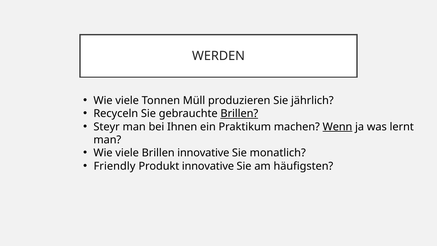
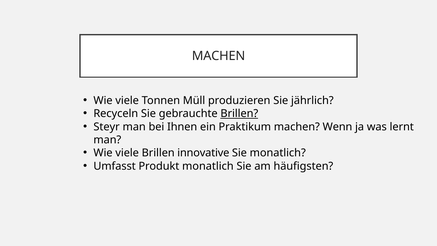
WERDEN at (218, 56): WERDEN -> MACHEN
Wenn underline: present -> none
Friendly: Friendly -> Umfasst
Produkt innovative: innovative -> monatlich
